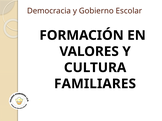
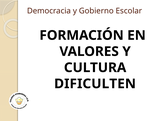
FAMILIARES: FAMILIARES -> DIFICULTEN
